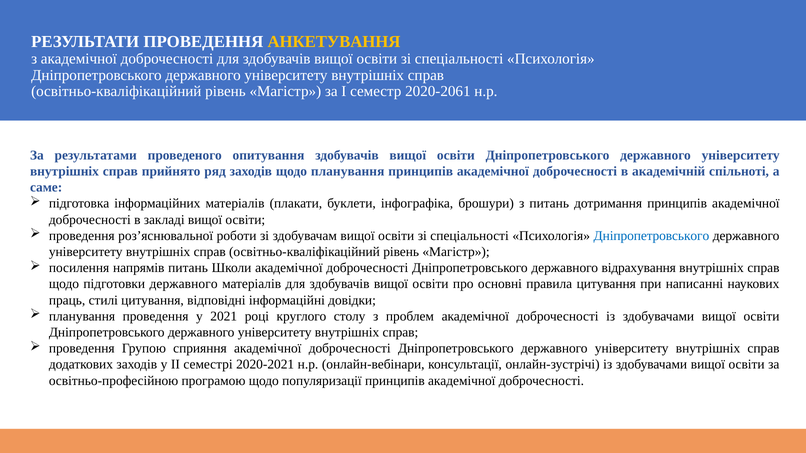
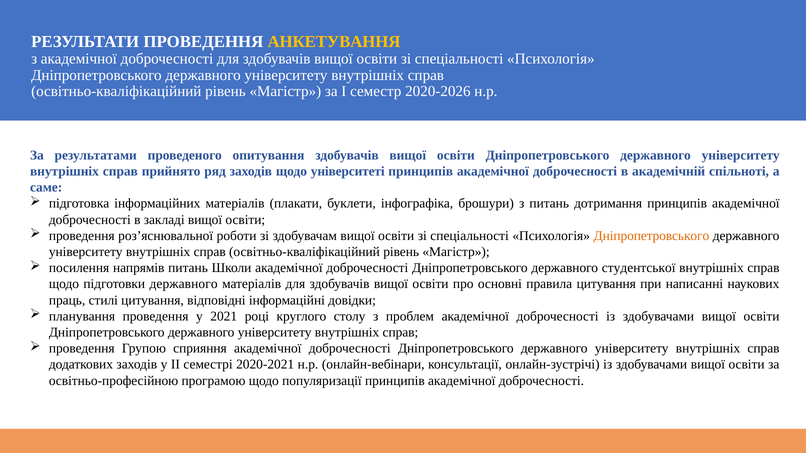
2020-2061: 2020-2061 -> 2020-2026
щодо планування: планування -> університеті
Дніпропетровського at (651, 236) colour: blue -> orange
відрахування: відрахування -> студентської
